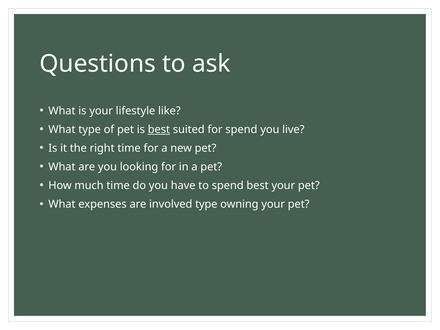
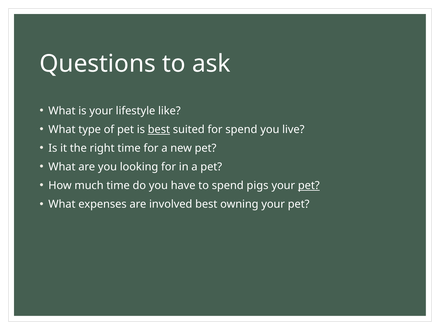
spend best: best -> pigs
pet at (309, 186) underline: none -> present
involved type: type -> best
